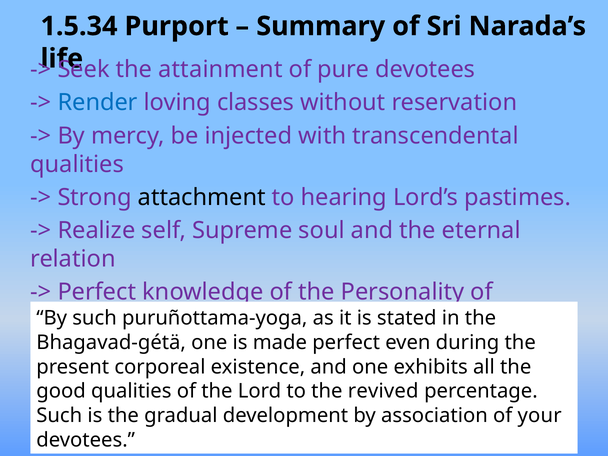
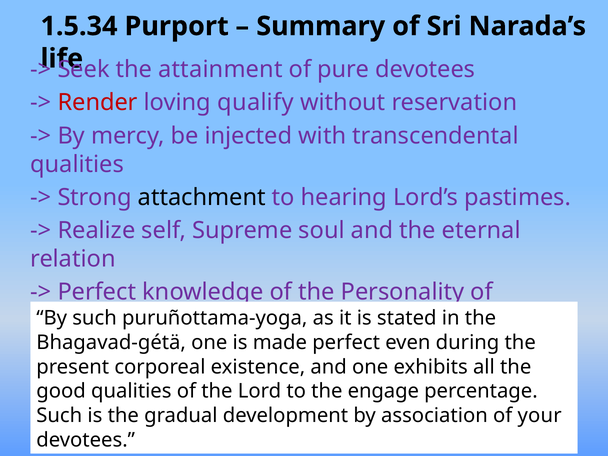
Render colour: blue -> red
classes: classes -> qualify
revived: revived -> engage
